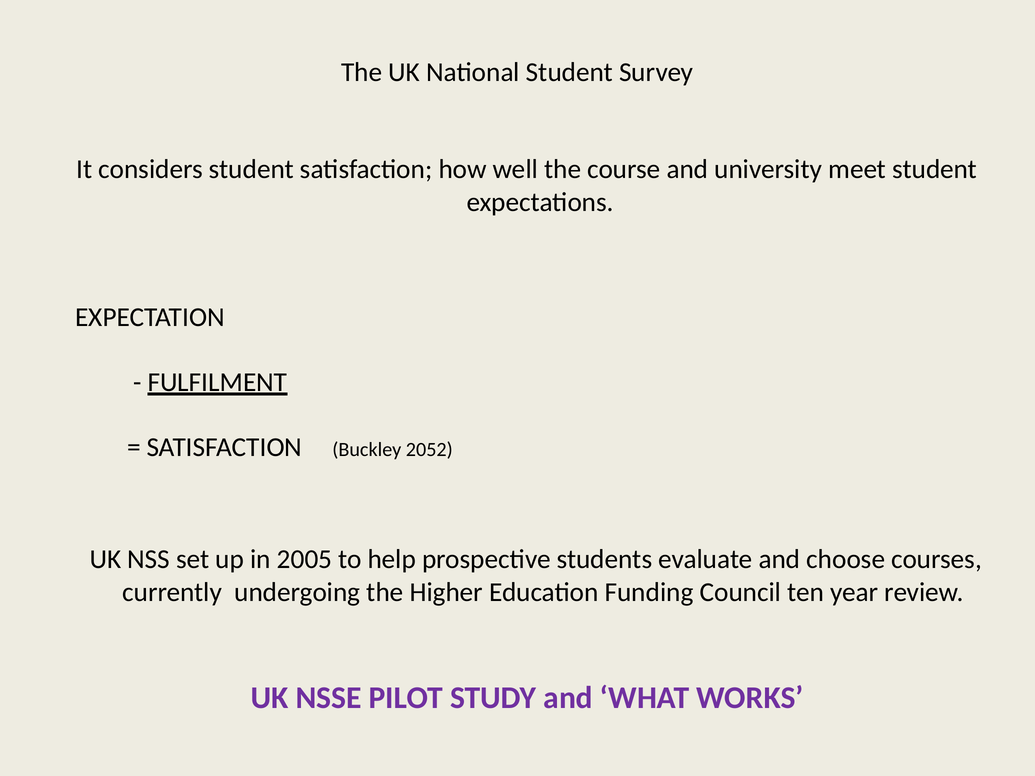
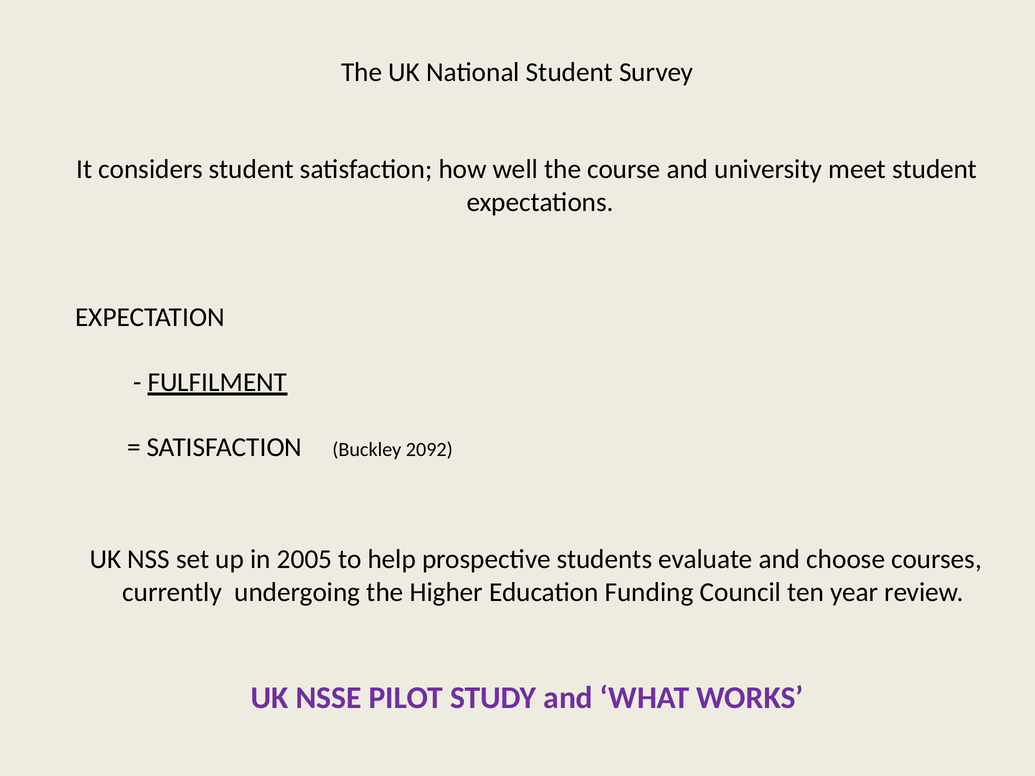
2052: 2052 -> 2092
